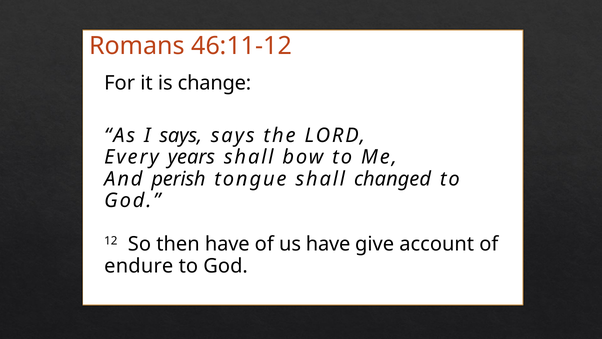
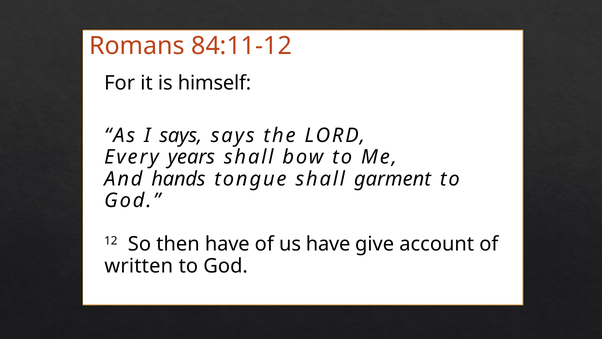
46:11-12: 46:11-12 -> 84:11-12
change: change -> himself
perish: perish -> hands
changed: changed -> garment
endure: endure -> written
